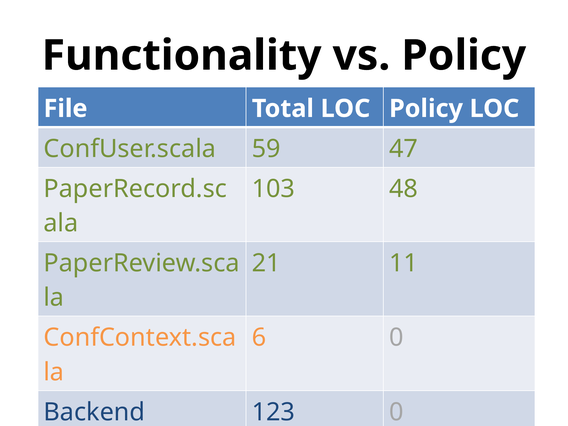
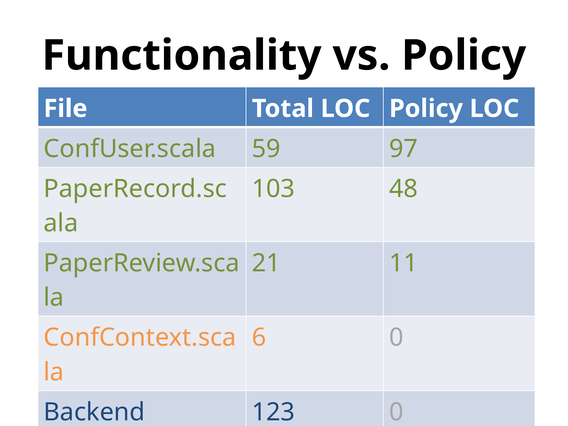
47: 47 -> 97
